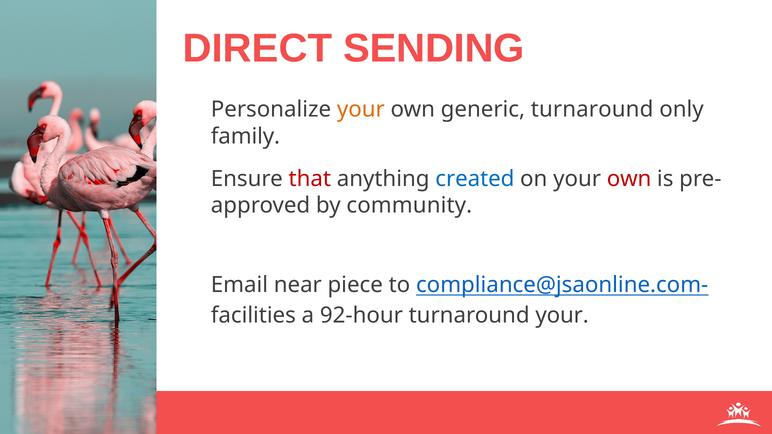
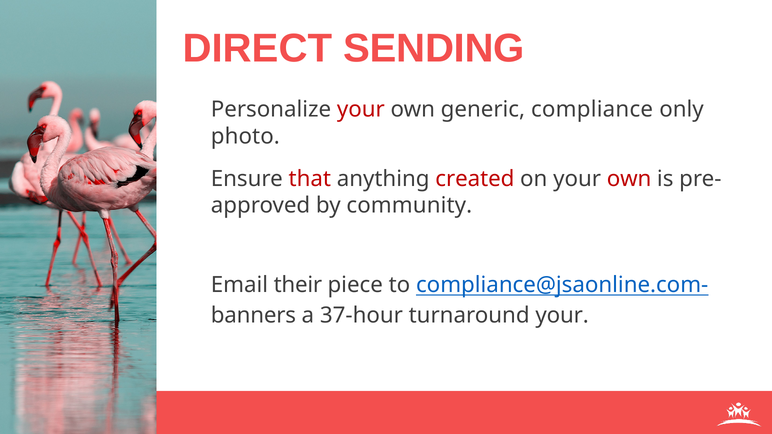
your at (361, 110) colour: orange -> red
generic turnaround: turnaround -> compliance
family: family -> photo
created colour: blue -> red
near: near -> their
facilities: facilities -> banners
92-hour: 92-hour -> 37-hour
